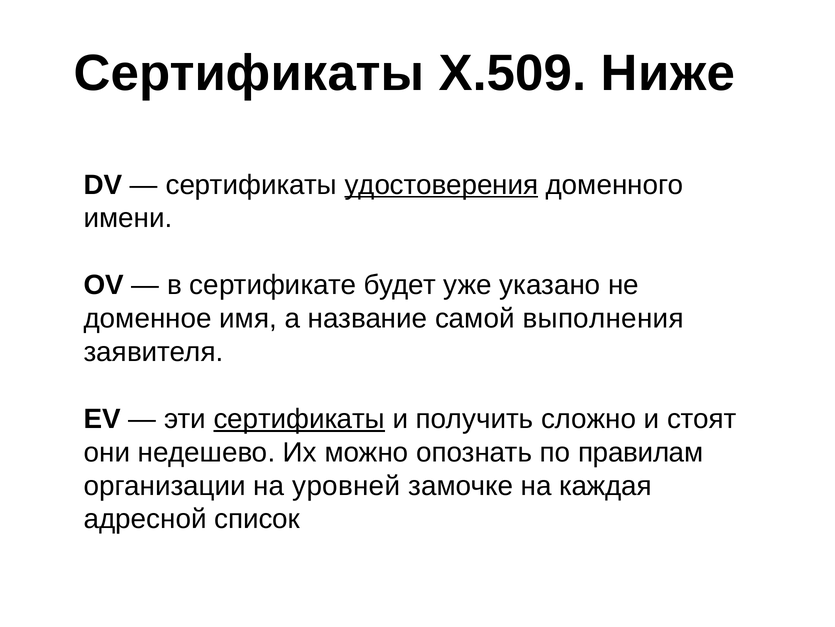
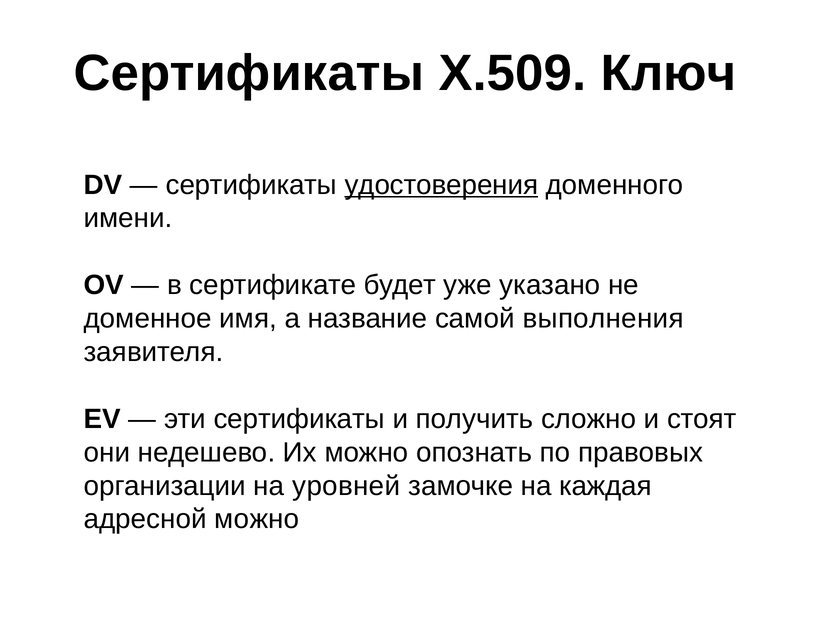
Ниже: Ниже -> Ключ
сертификаты at (299, 418) underline: present -> none
правилам: правилам -> правовых
адресной список: список -> можно
